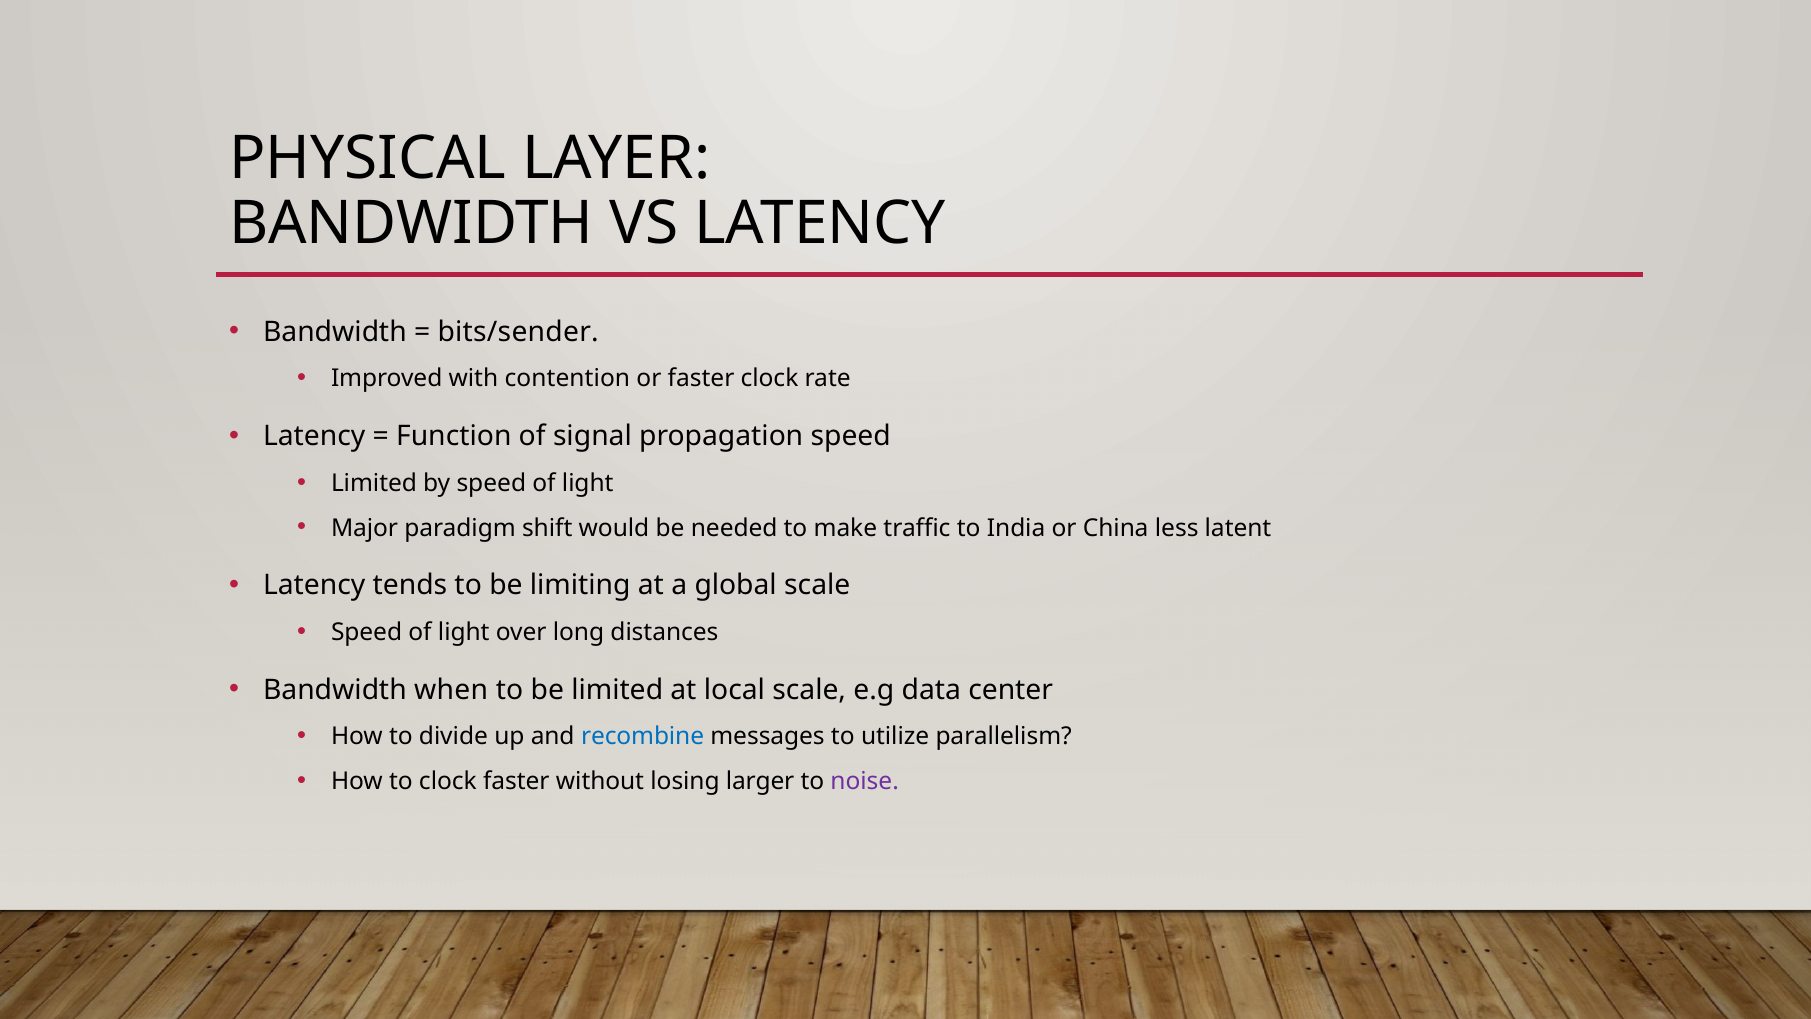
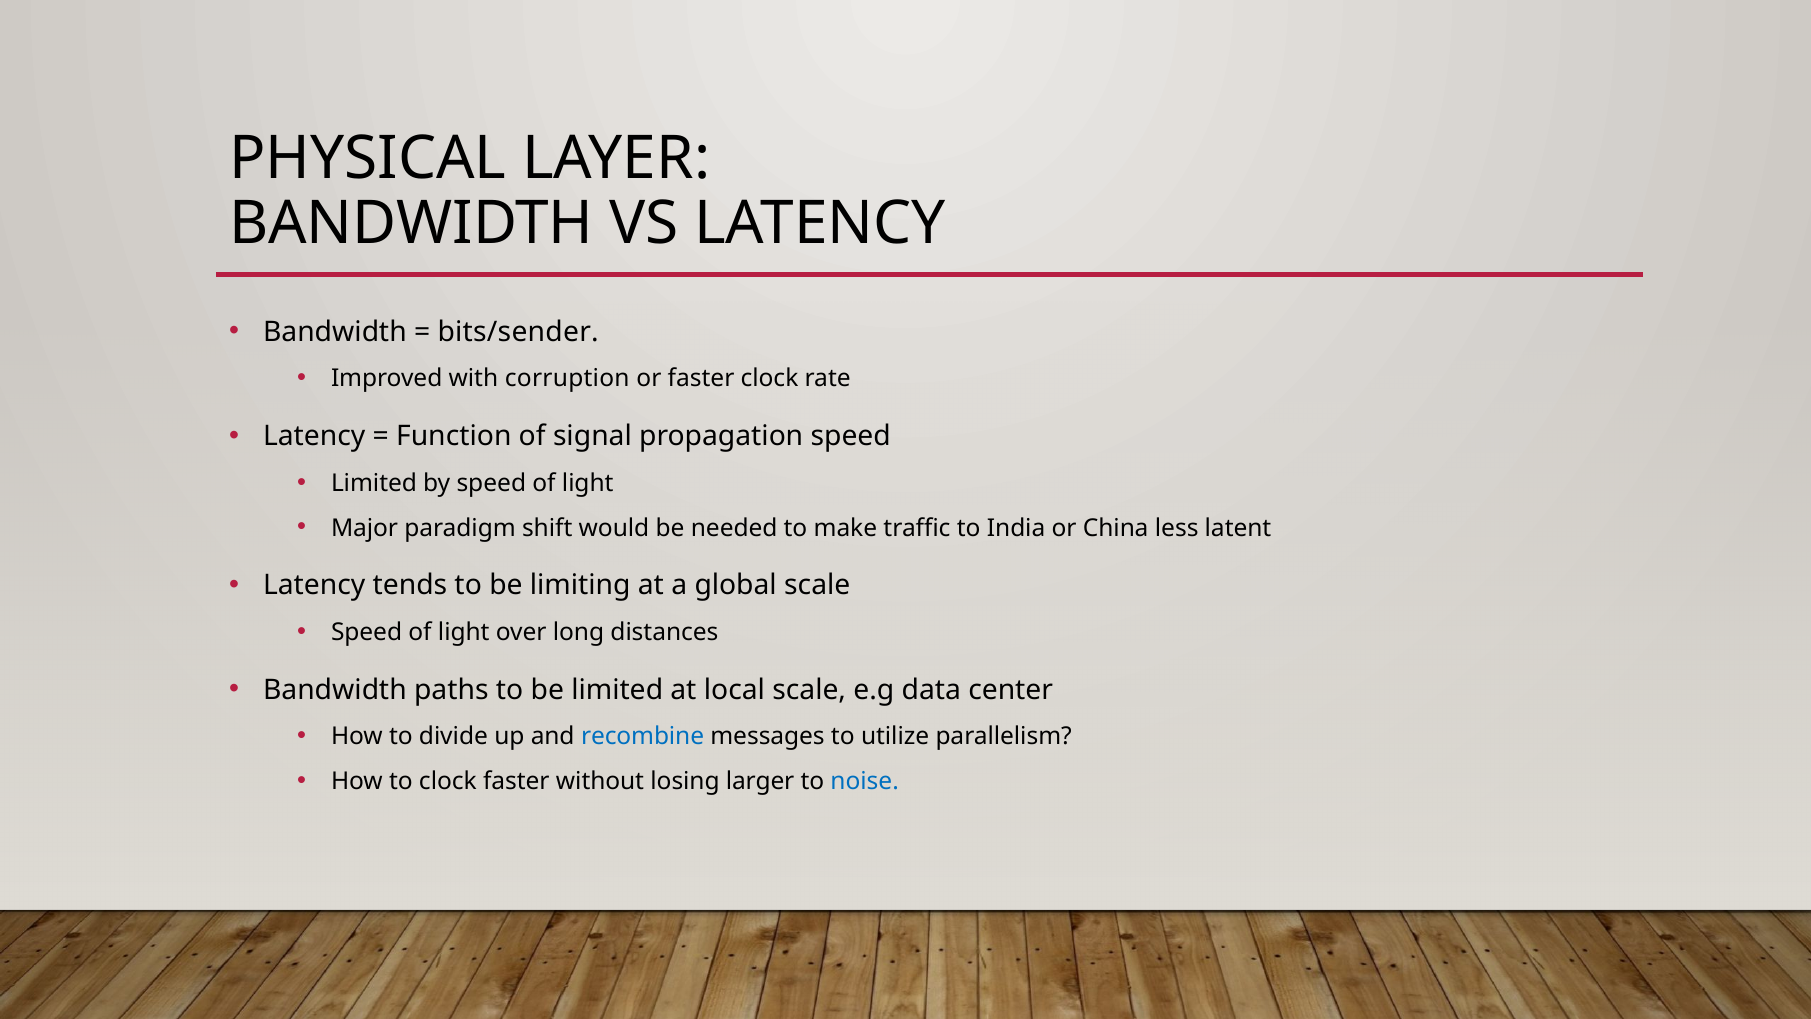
contention: contention -> corruption
when: when -> paths
noise colour: purple -> blue
